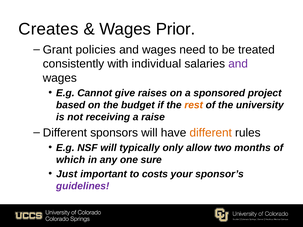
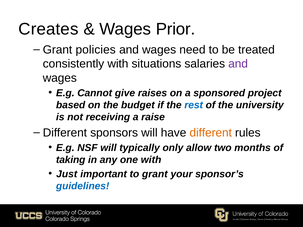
individual: individual -> situations
rest colour: orange -> blue
which: which -> taking
one sure: sure -> with
to costs: costs -> grant
guidelines colour: purple -> blue
